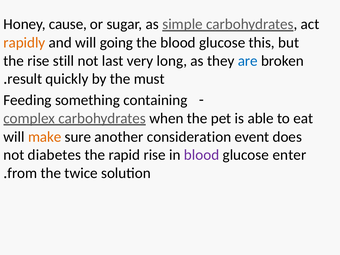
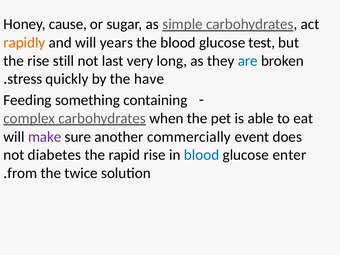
going: going -> years
this: this -> test
result: result -> stress
must: must -> have
make colour: orange -> purple
consideration: consideration -> commercially
blood at (202, 155) colour: purple -> blue
